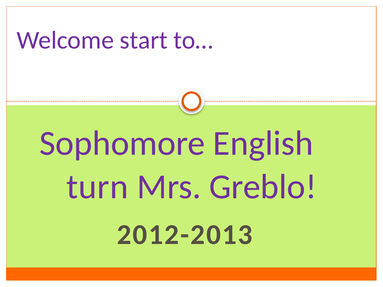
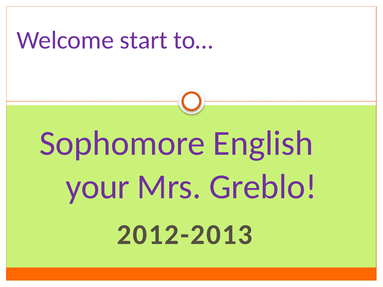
turn: turn -> your
